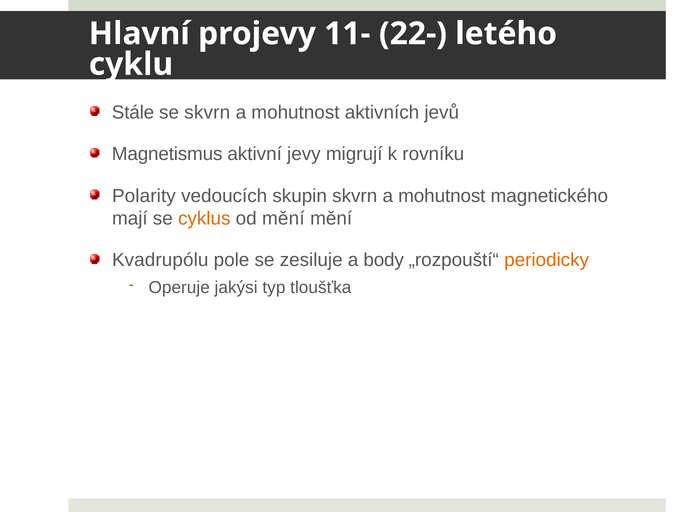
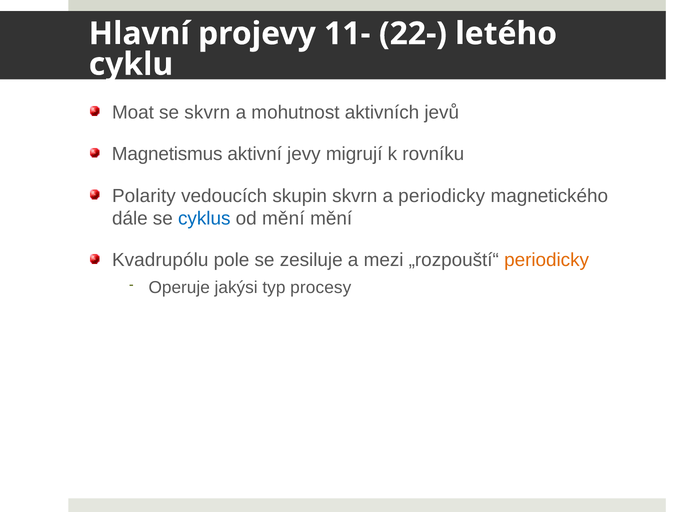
Stále: Stále -> Moat
skupin skvrn a mohutnost: mohutnost -> periodicky
mají: mají -> dále
cyklus colour: orange -> blue
body: body -> mezi
tloušťka: tloušťka -> procesy
